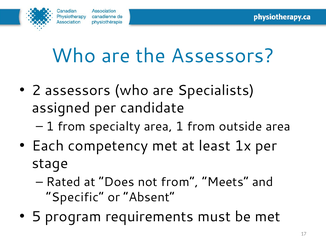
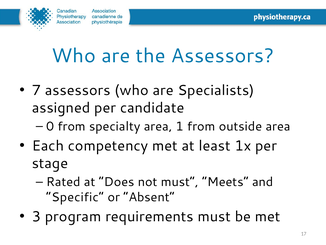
2: 2 -> 7
1 at (50, 126): 1 -> 0
not from: from -> must
5: 5 -> 3
